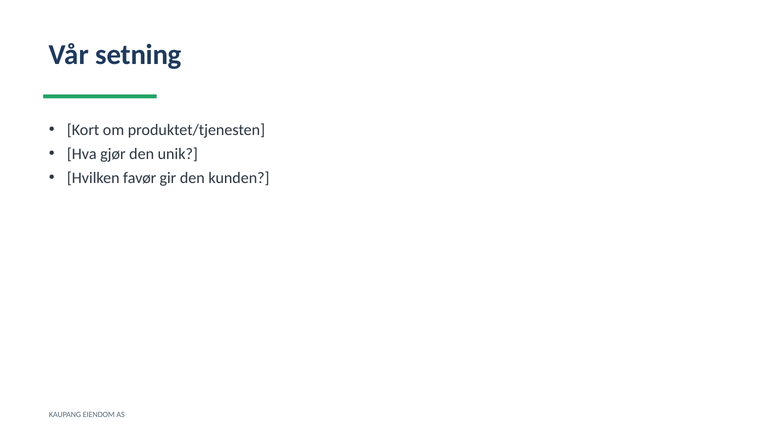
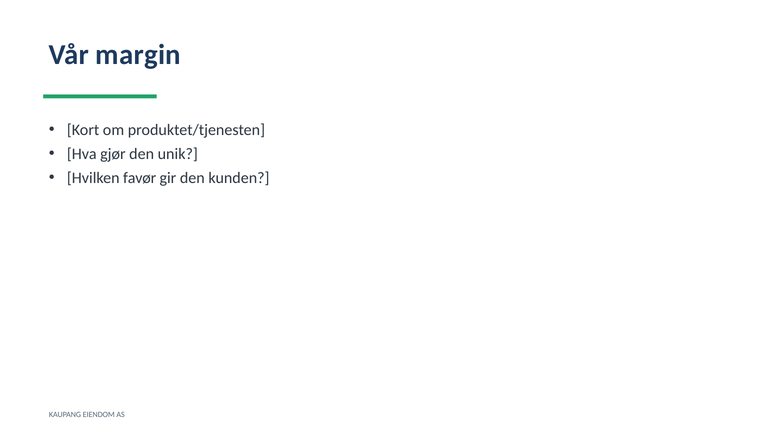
setning: setning -> margin
